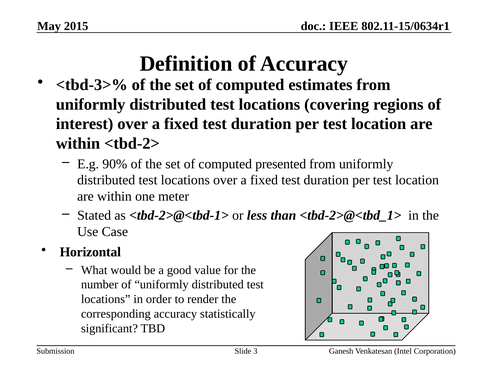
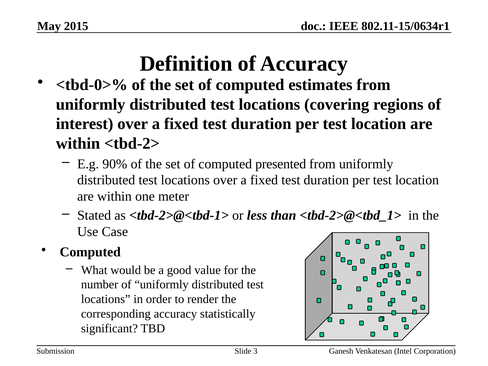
<tbd-3>%: <tbd-3>% -> <tbd-0>%
Horizontal at (90, 252): Horizontal -> Computed
